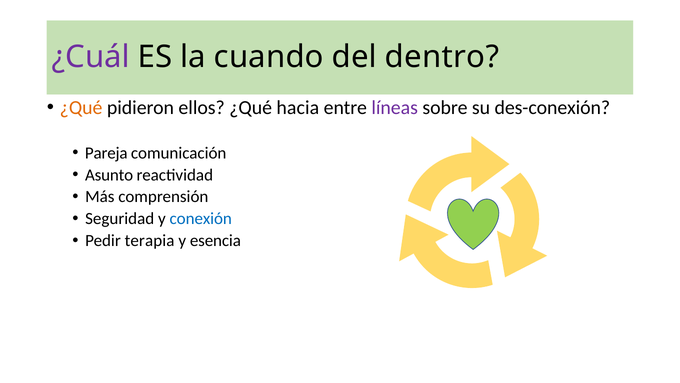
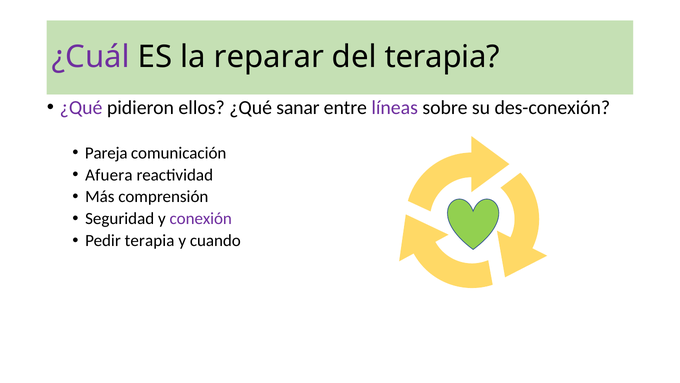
cuando: cuando -> reparar
del dentro: dentro -> terapia
¿Qué at (81, 107) colour: orange -> purple
hacia: hacia -> sanar
Asunto: Asunto -> Afuera
conexión colour: blue -> purple
esencia: esencia -> cuando
